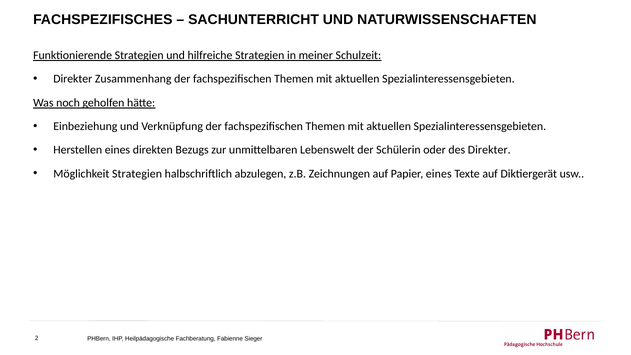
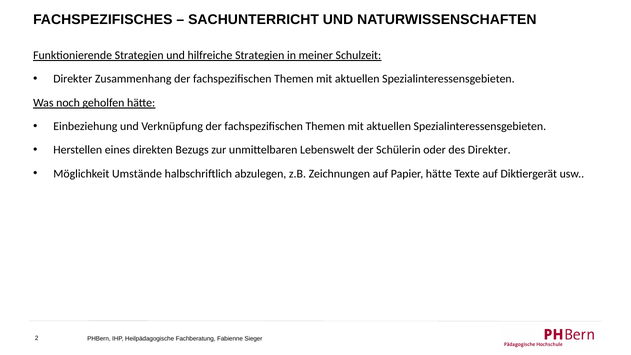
Möglichkeit Strategien: Strategien -> Umstände
Papier eines: eines -> hätte
